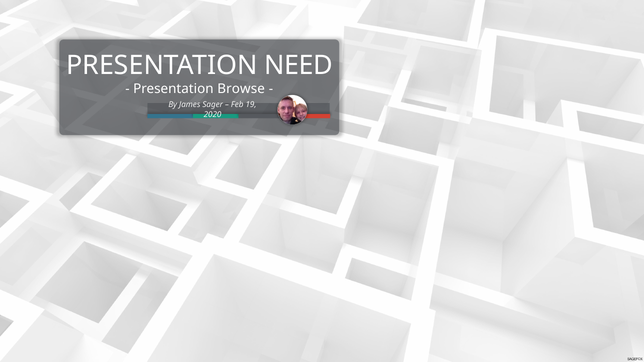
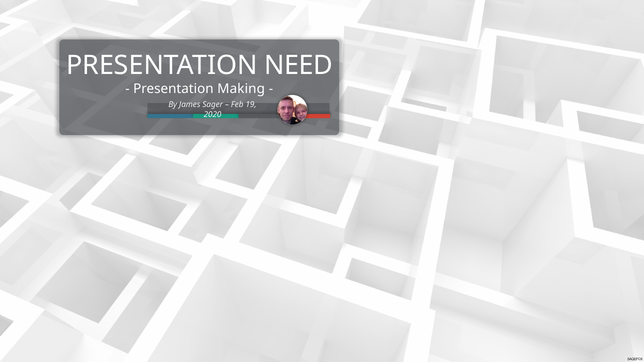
Browse: Browse -> Making
